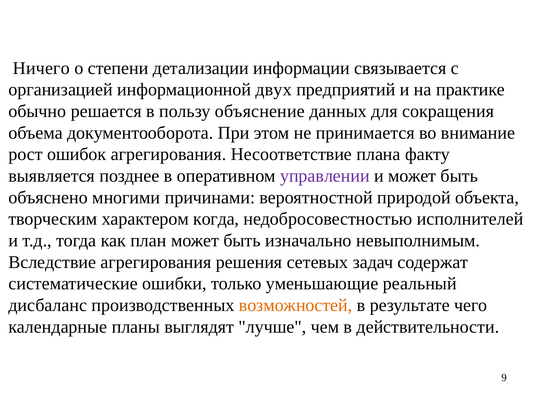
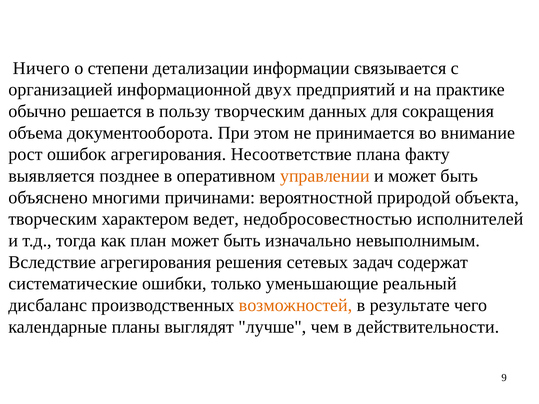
пользу объяснение: объяснение -> творческим
управлении colour: purple -> orange
когда: когда -> ведет
